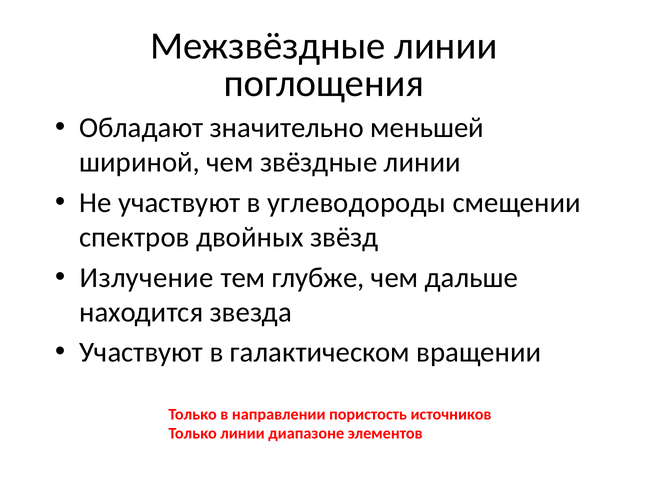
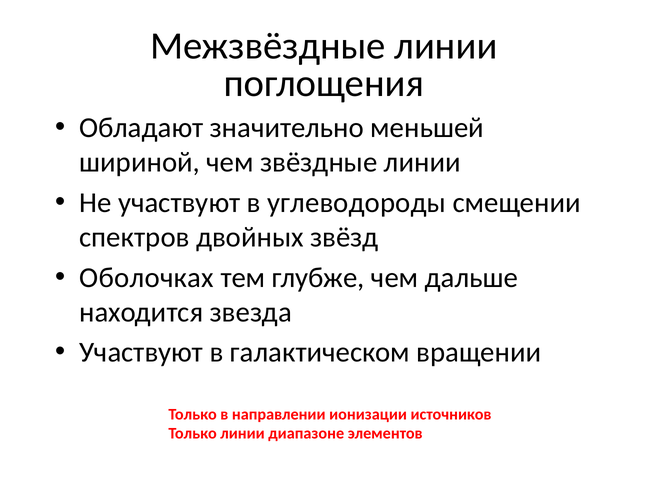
Излучение: Излучение -> Оболочках
пористость: пористость -> ионизации
